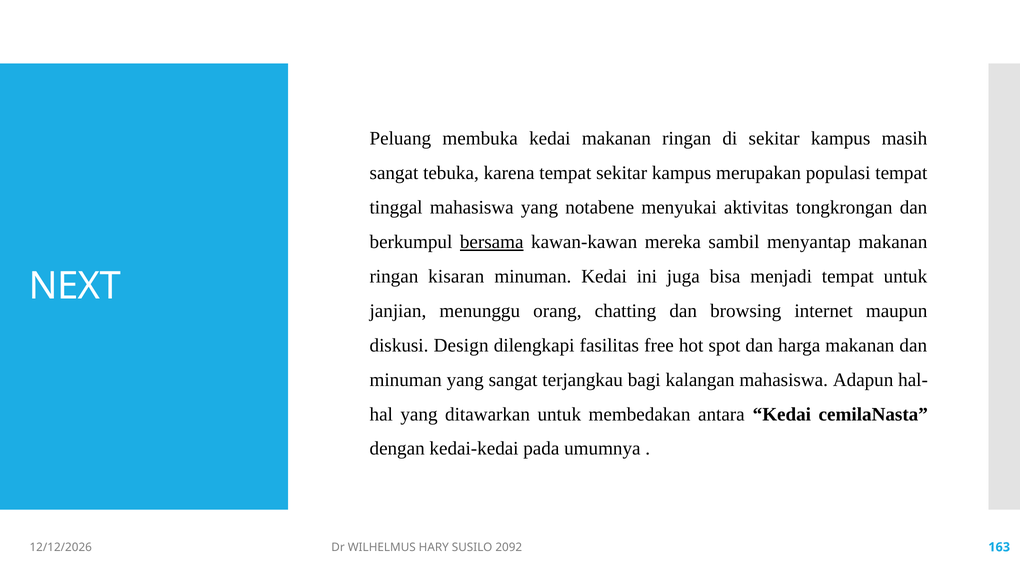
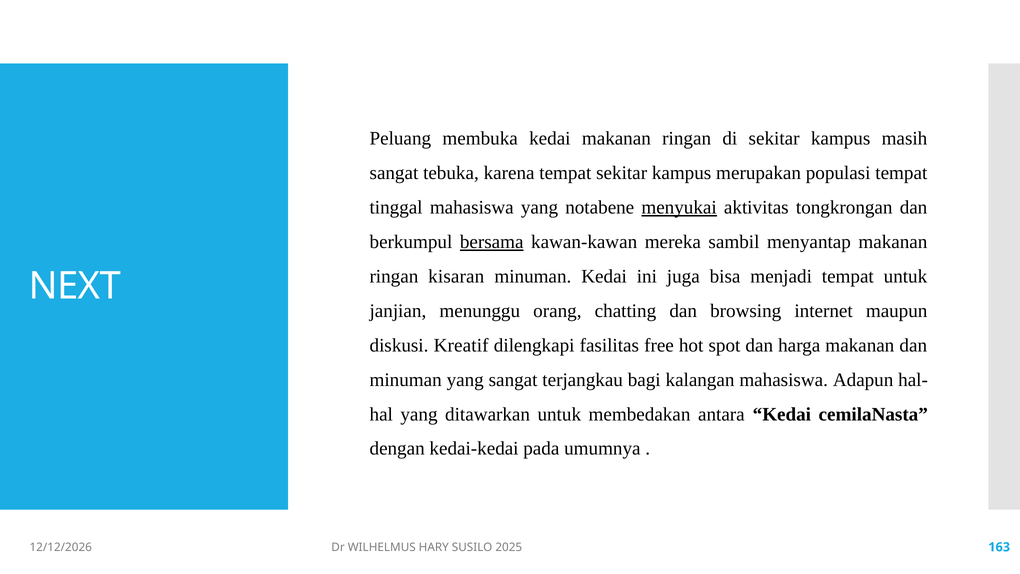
menyukai underline: none -> present
Design: Design -> Kreatif
2092: 2092 -> 2025
